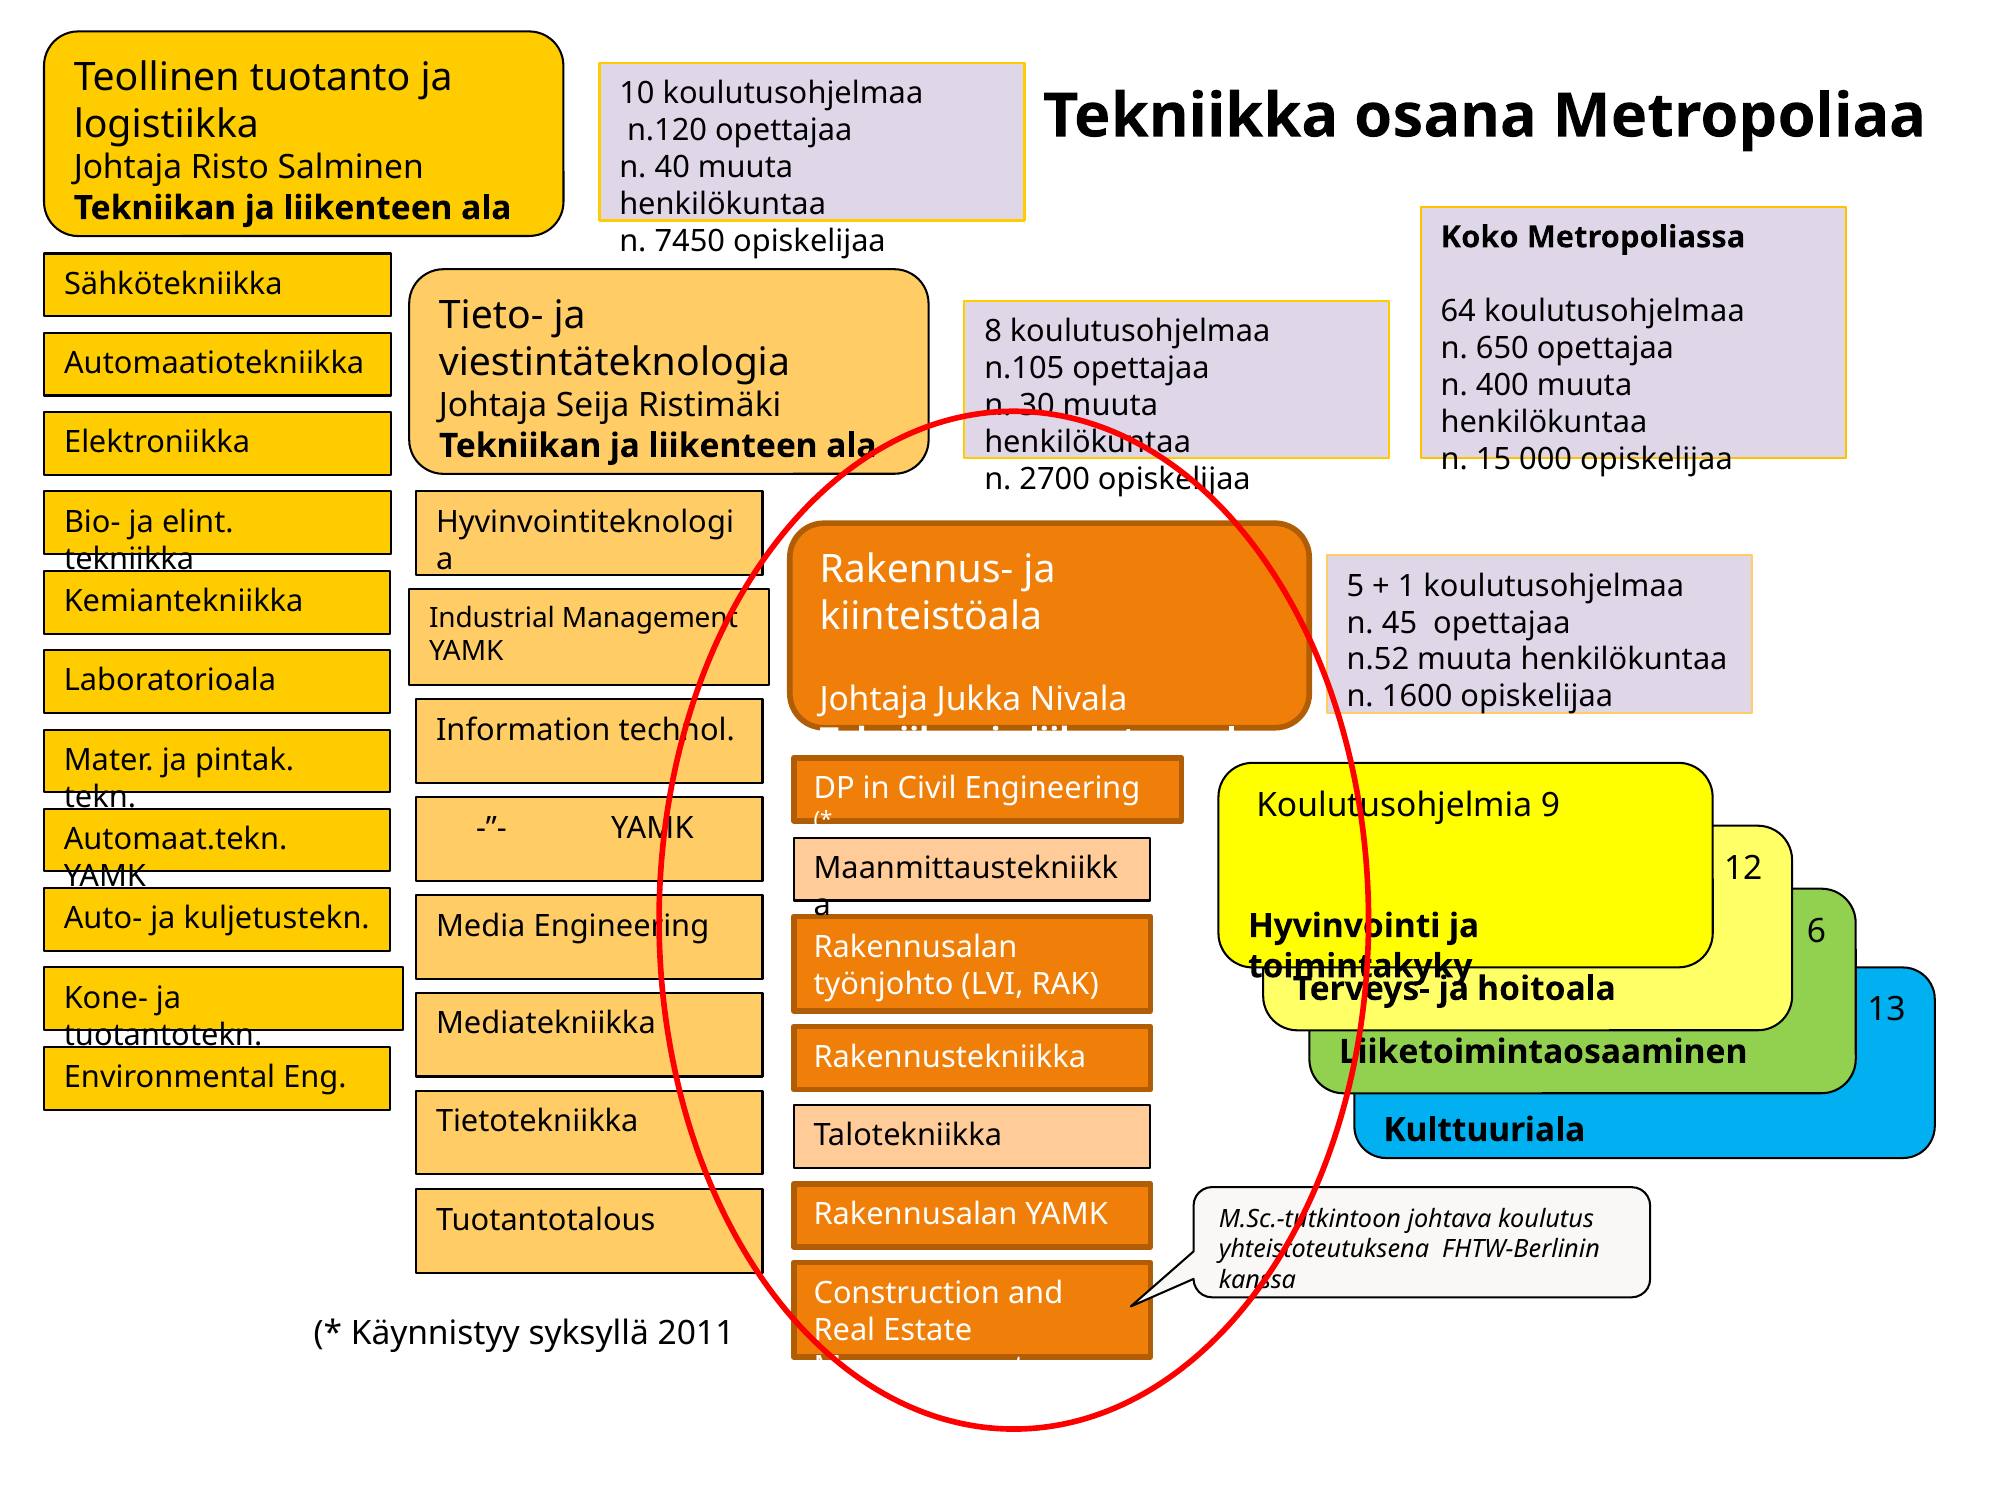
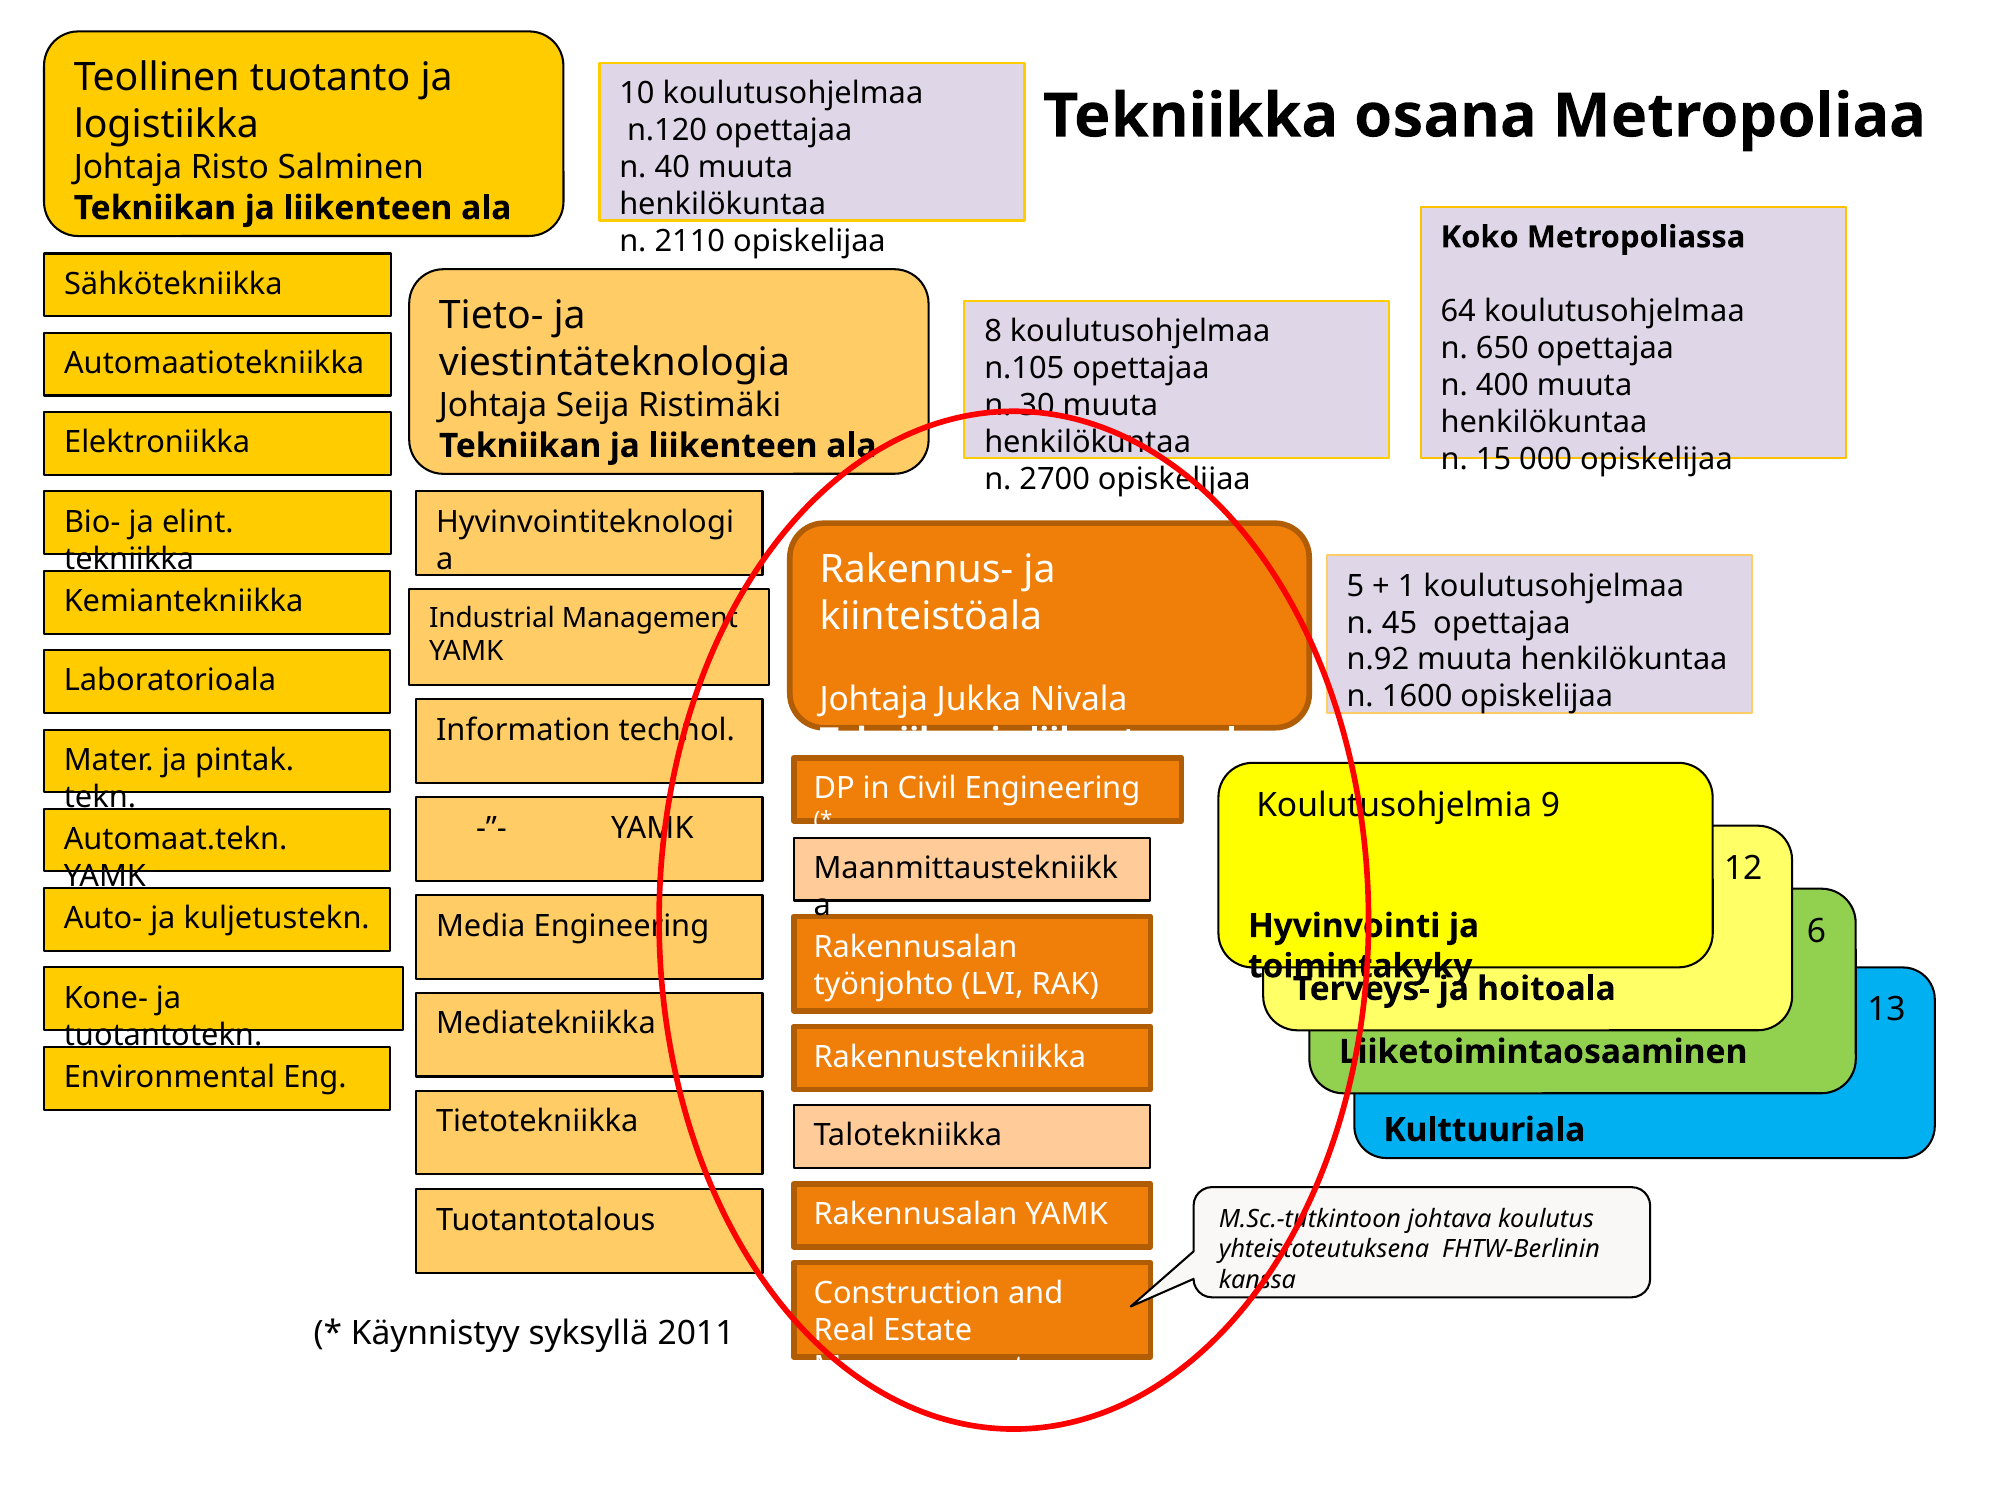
7450: 7450 -> 2110
n.52: n.52 -> n.92
